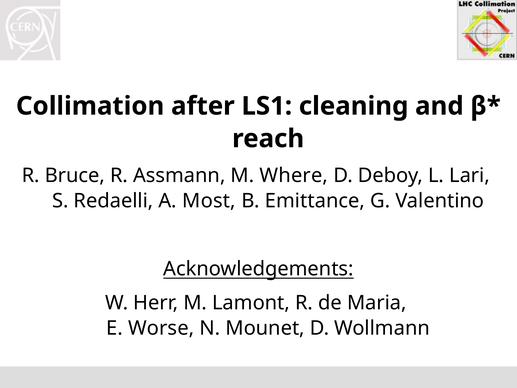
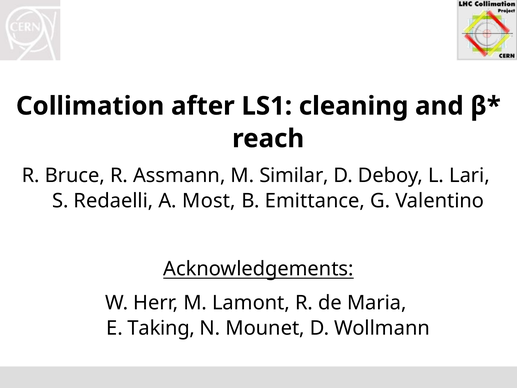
Where: Where -> Similar
Worse: Worse -> Taking
